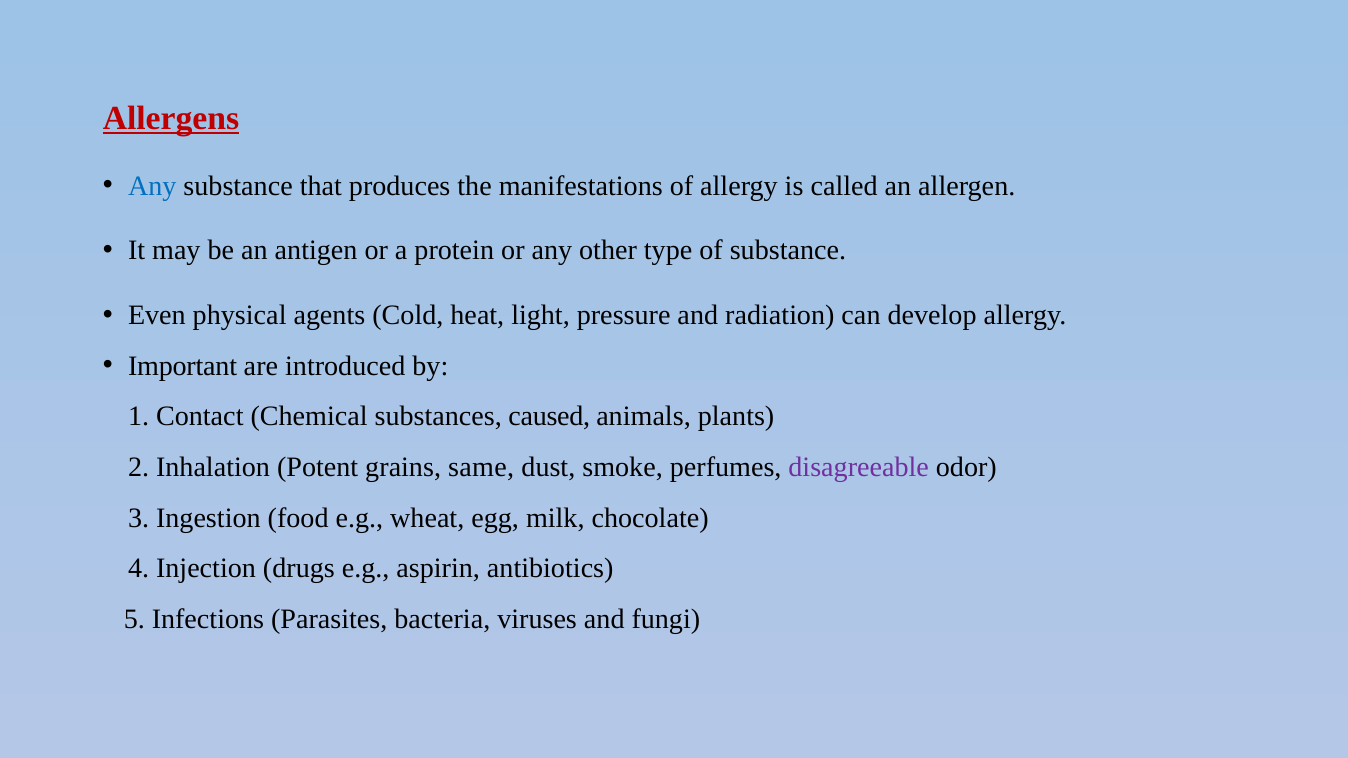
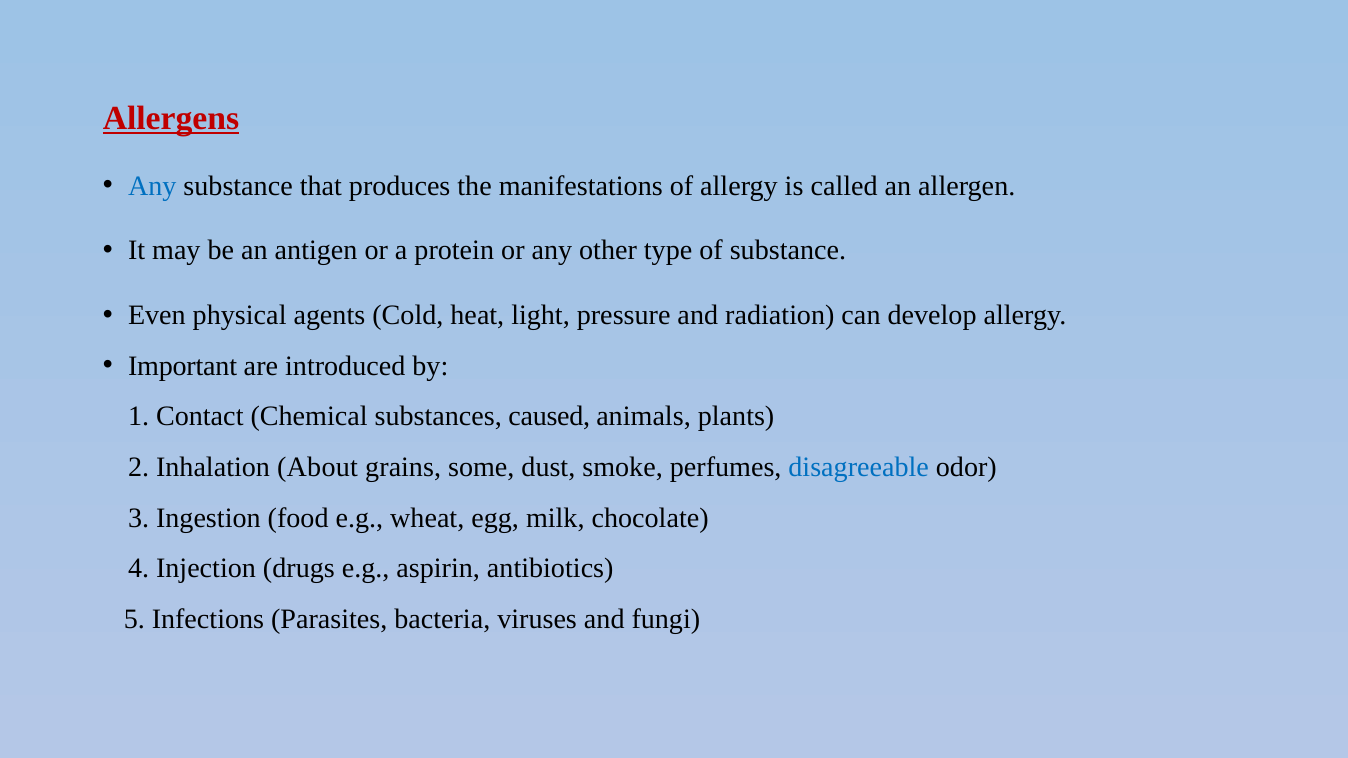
Potent: Potent -> About
same: same -> some
disagreeable colour: purple -> blue
